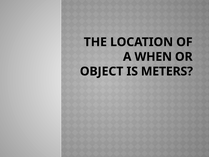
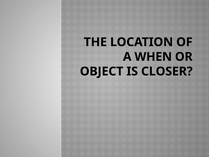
METERS: METERS -> CLOSER
